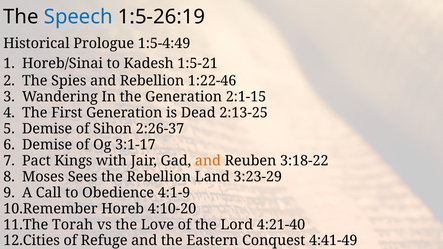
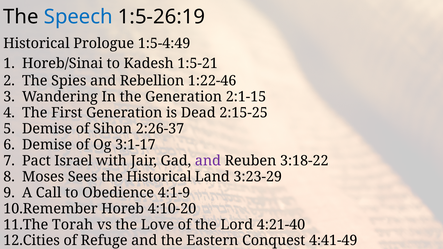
2:13-25: 2:13-25 -> 2:15-25
Kings: Kings -> Israel
and at (208, 161) colour: orange -> purple
the Rebellion: Rebellion -> Historical
